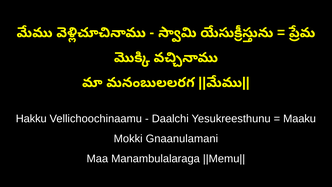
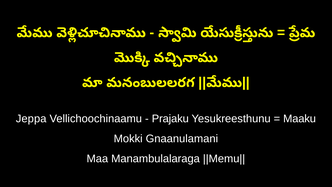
Hakku: Hakku -> Jeppa
Daalchi: Daalchi -> Prajaku
